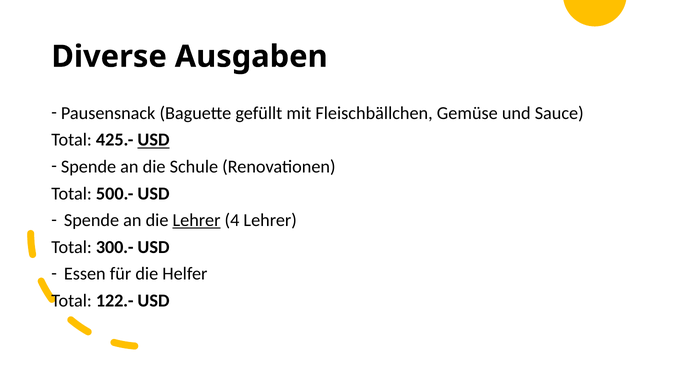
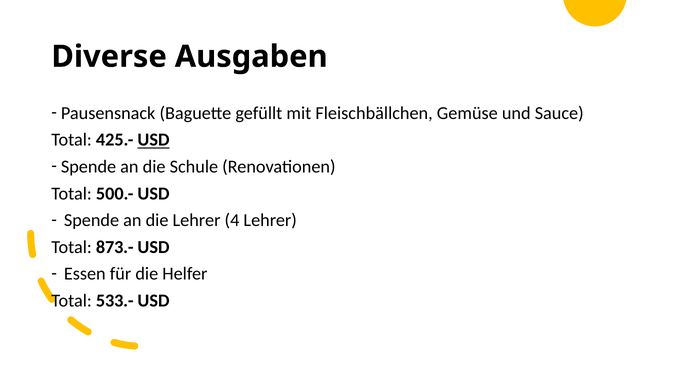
Lehrer at (197, 220) underline: present -> none
300.-: 300.- -> 873.-
122.-: 122.- -> 533.-
